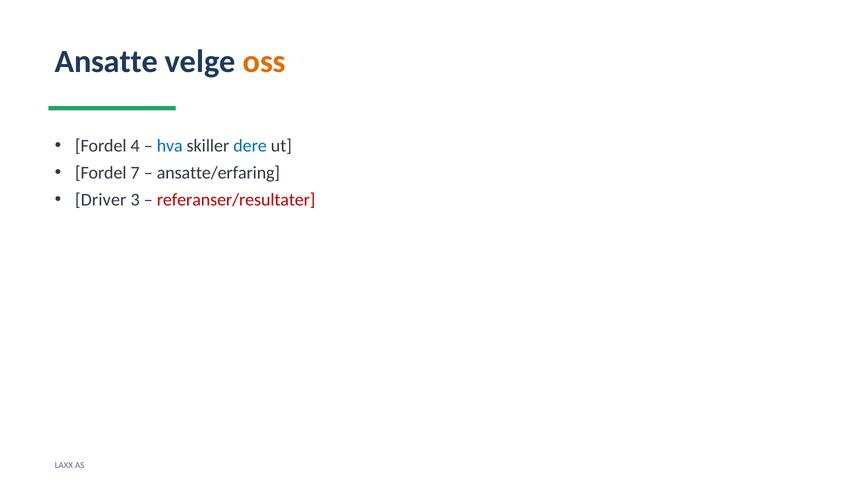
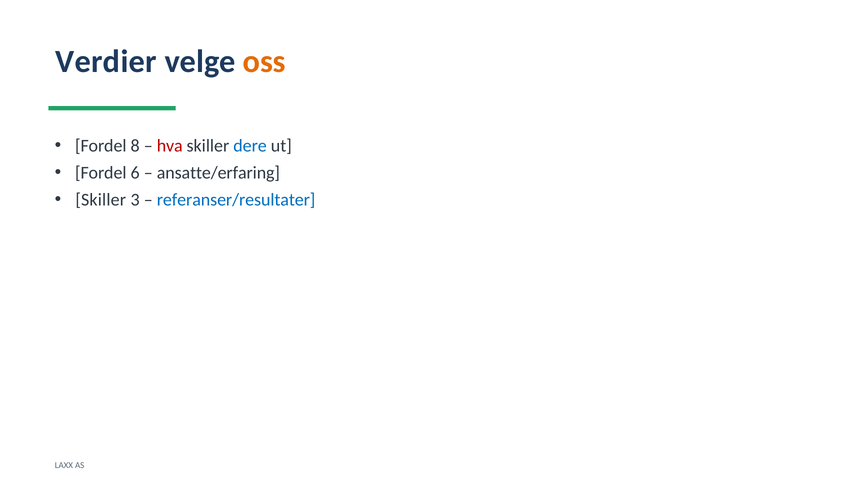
Ansatte: Ansatte -> Verdier
4: 4 -> 8
hva colour: blue -> red
7: 7 -> 6
Driver at (101, 200): Driver -> Skiller
referanser/resultater colour: red -> blue
